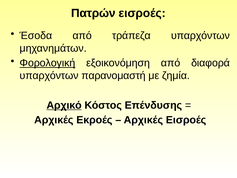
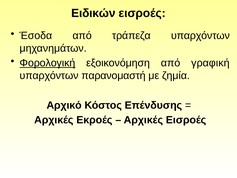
Πατρών: Πατρών -> Ειδικών
διαφορά: διαφορά -> γραφική
Αρχικό underline: present -> none
